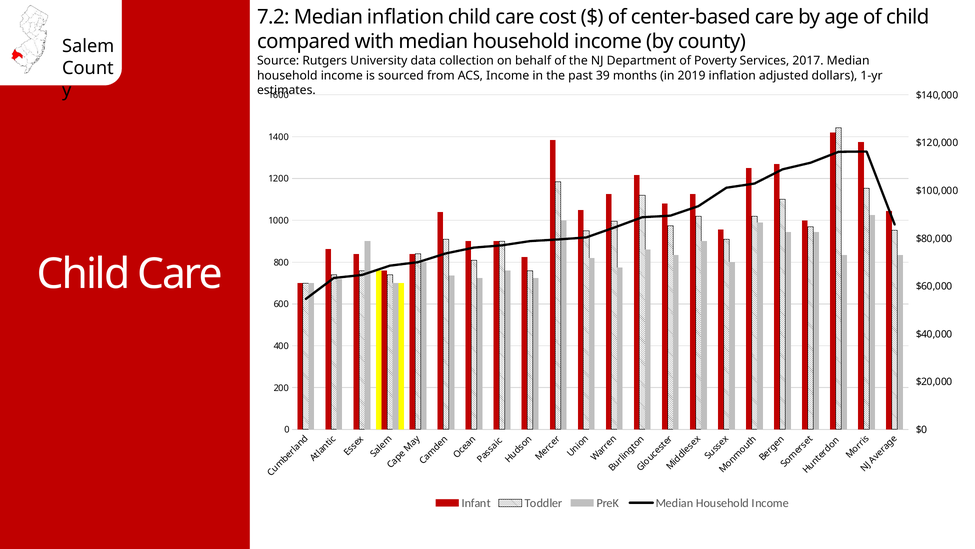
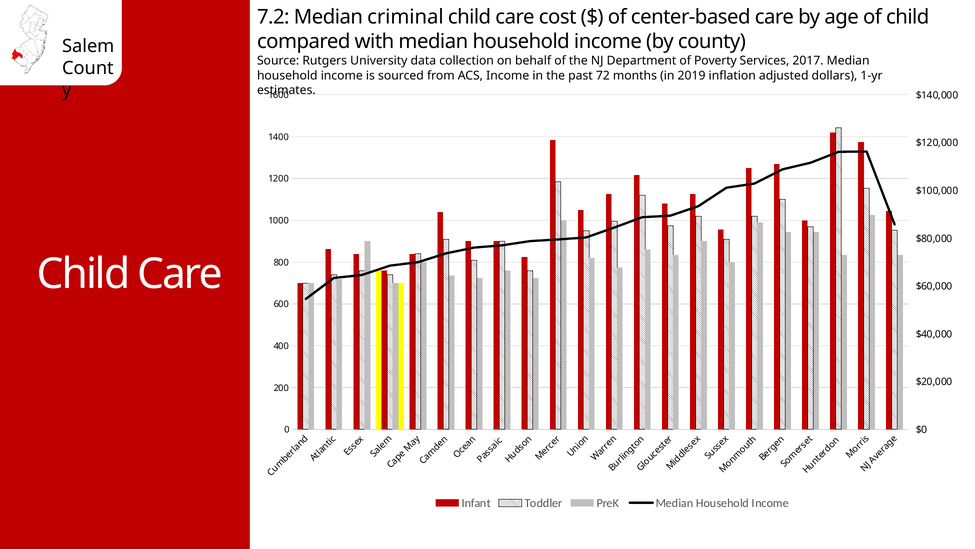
Median inflation: inflation -> criminal
39: 39 -> 72
